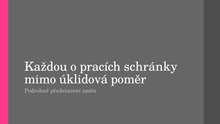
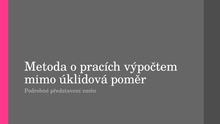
Každou: Každou -> Metoda
schránky: schránky -> výpočtem
